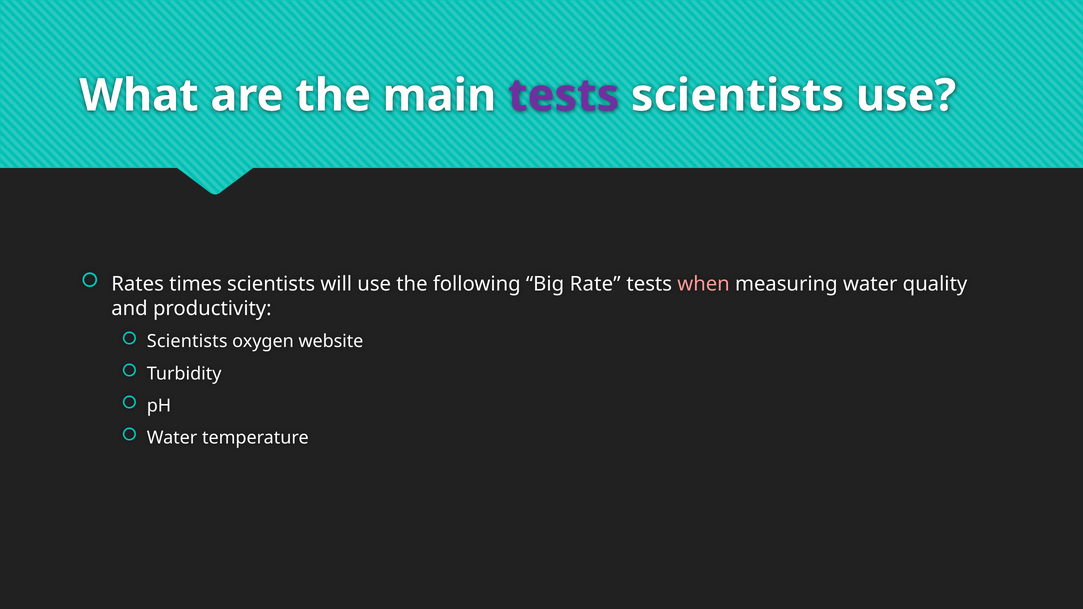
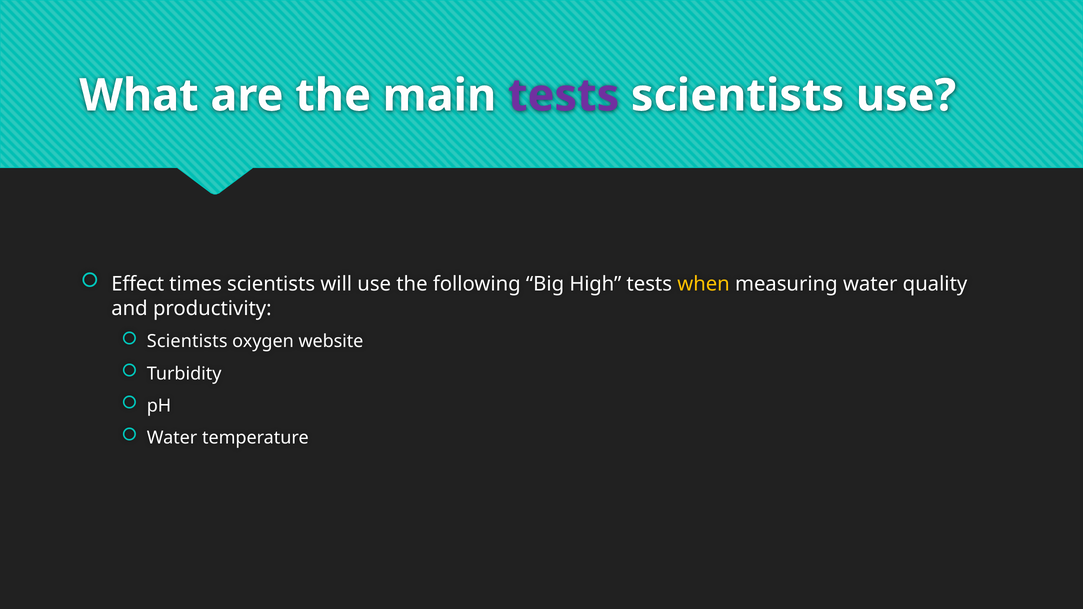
Rates: Rates -> Effect
Rate: Rate -> High
when colour: pink -> yellow
